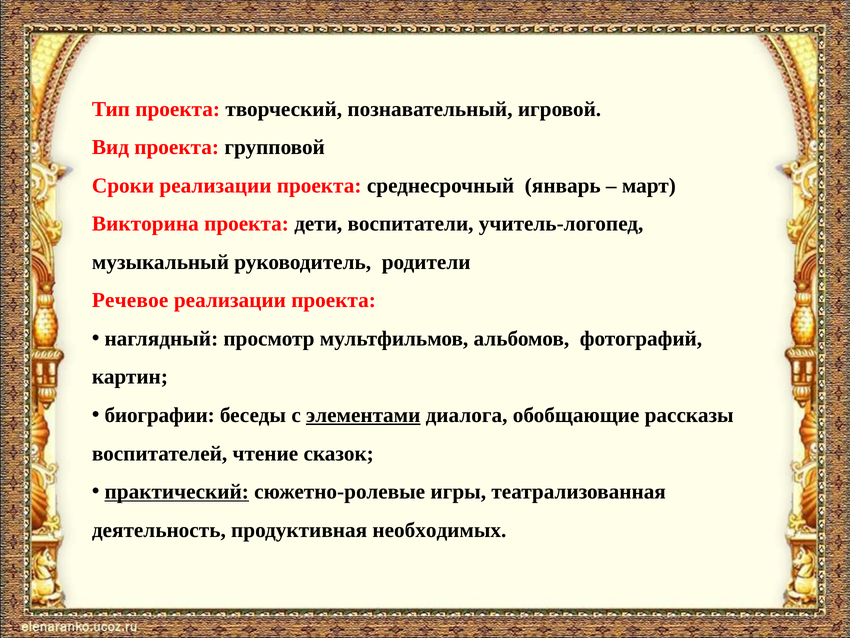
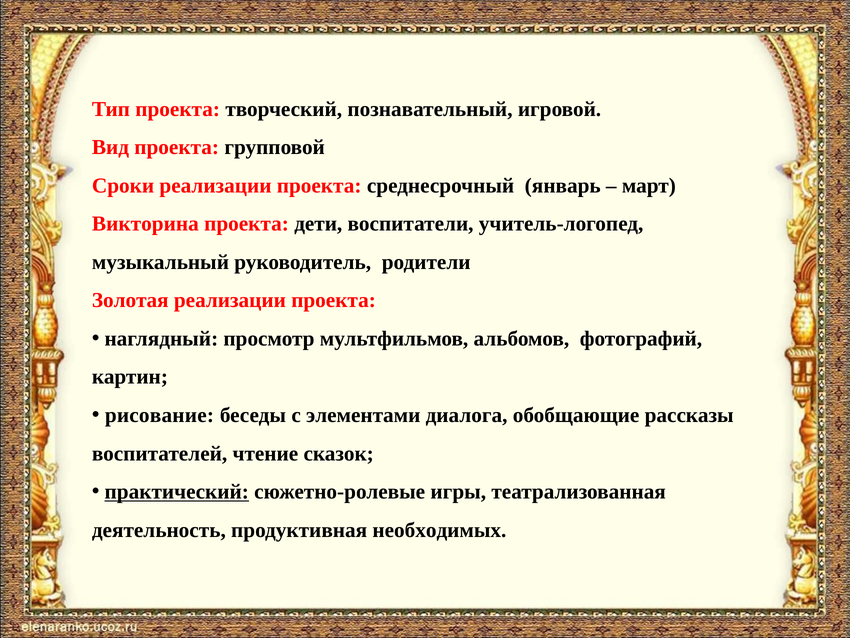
Речевое: Речевое -> Золотая
биографии: биографии -> рисование
элементами underline: present -> none
